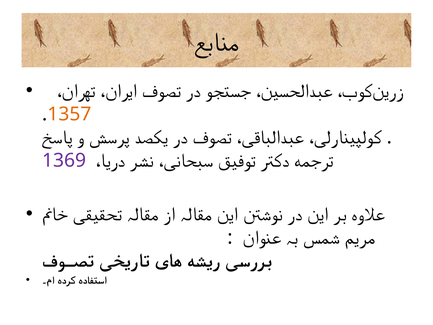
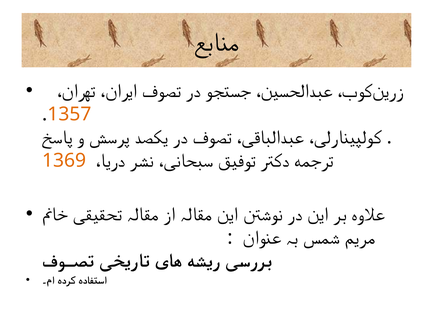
1369 colour: purple -> orange
